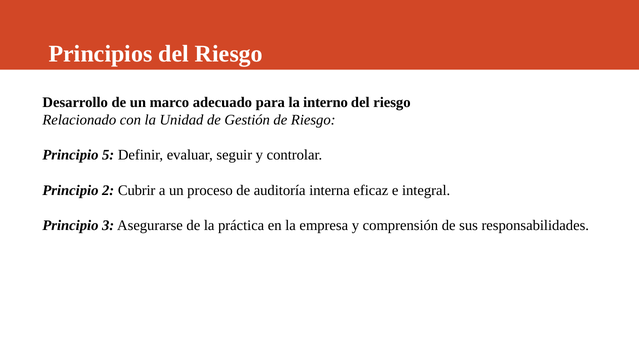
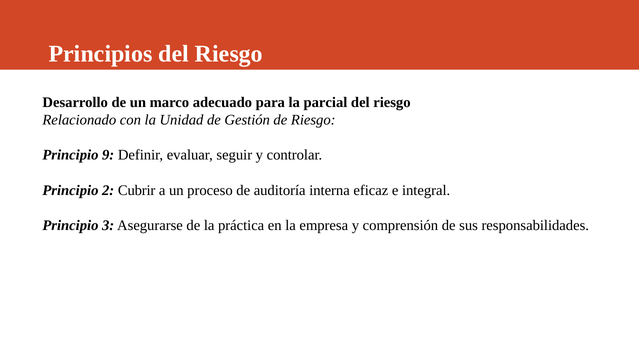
interno: interno -> parcial
5: 5 -> 9
